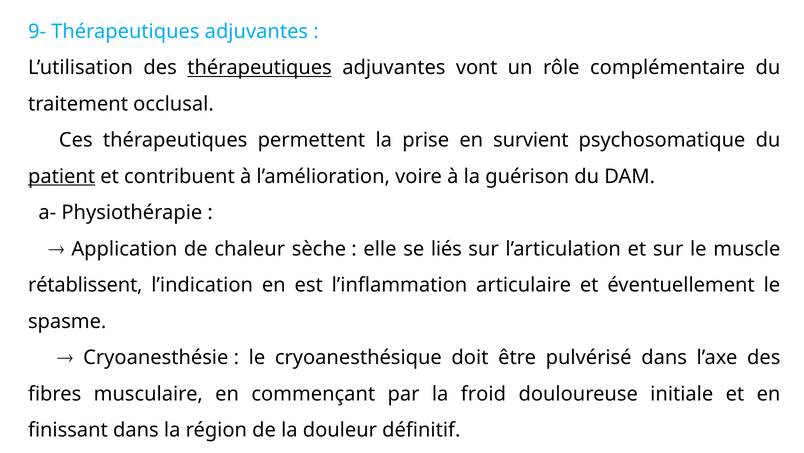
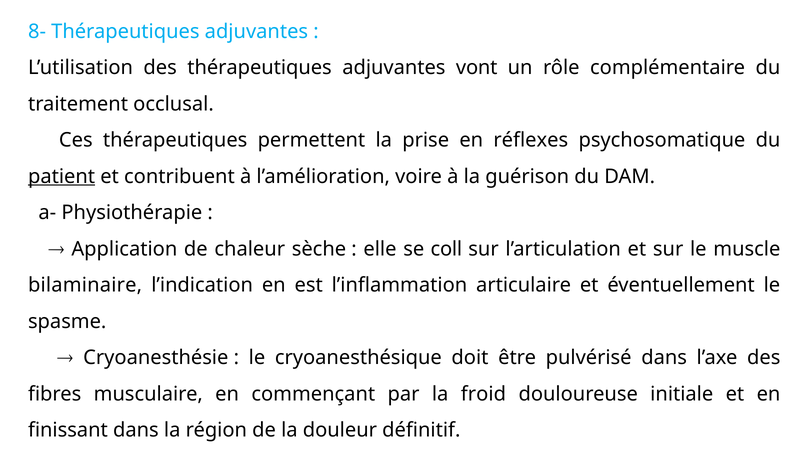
9-: 9- -> 8-
thérapeutiques at (260, 68) underline: present -> none
survient: survient -> réflexes
liés: liés -> coll
rétablissent: rétablissent -> bilaminaire
